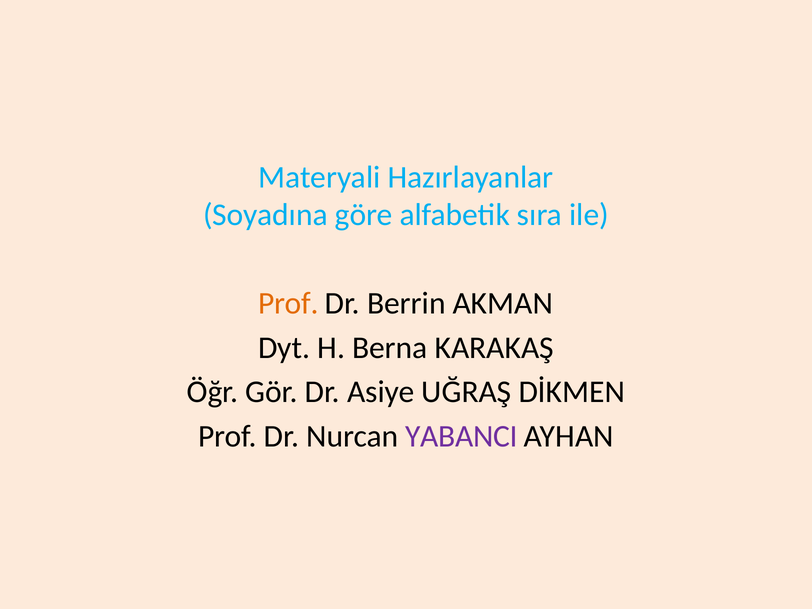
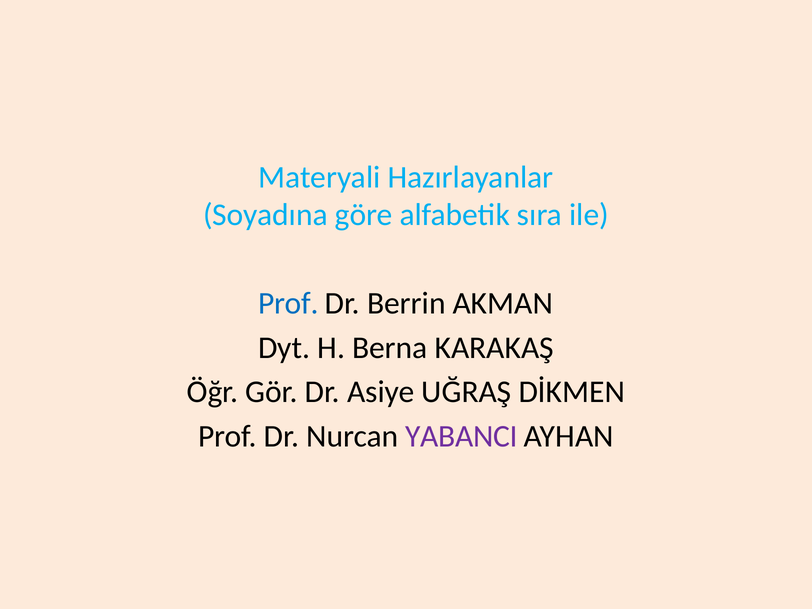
Prof at (288, 304) colour: orange -> blue
